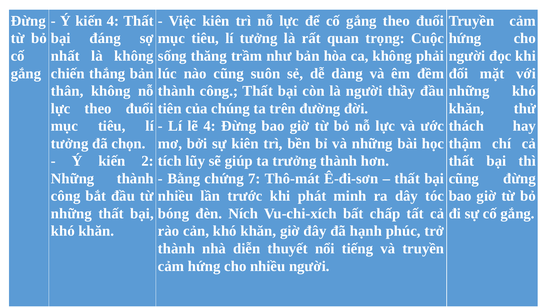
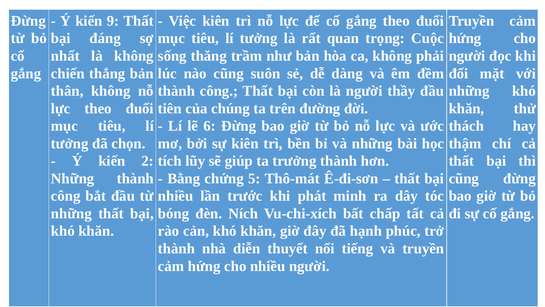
kiến 4: 4 -> 9
lẽ 4: 4 -> 6
7: 7 -> 5
